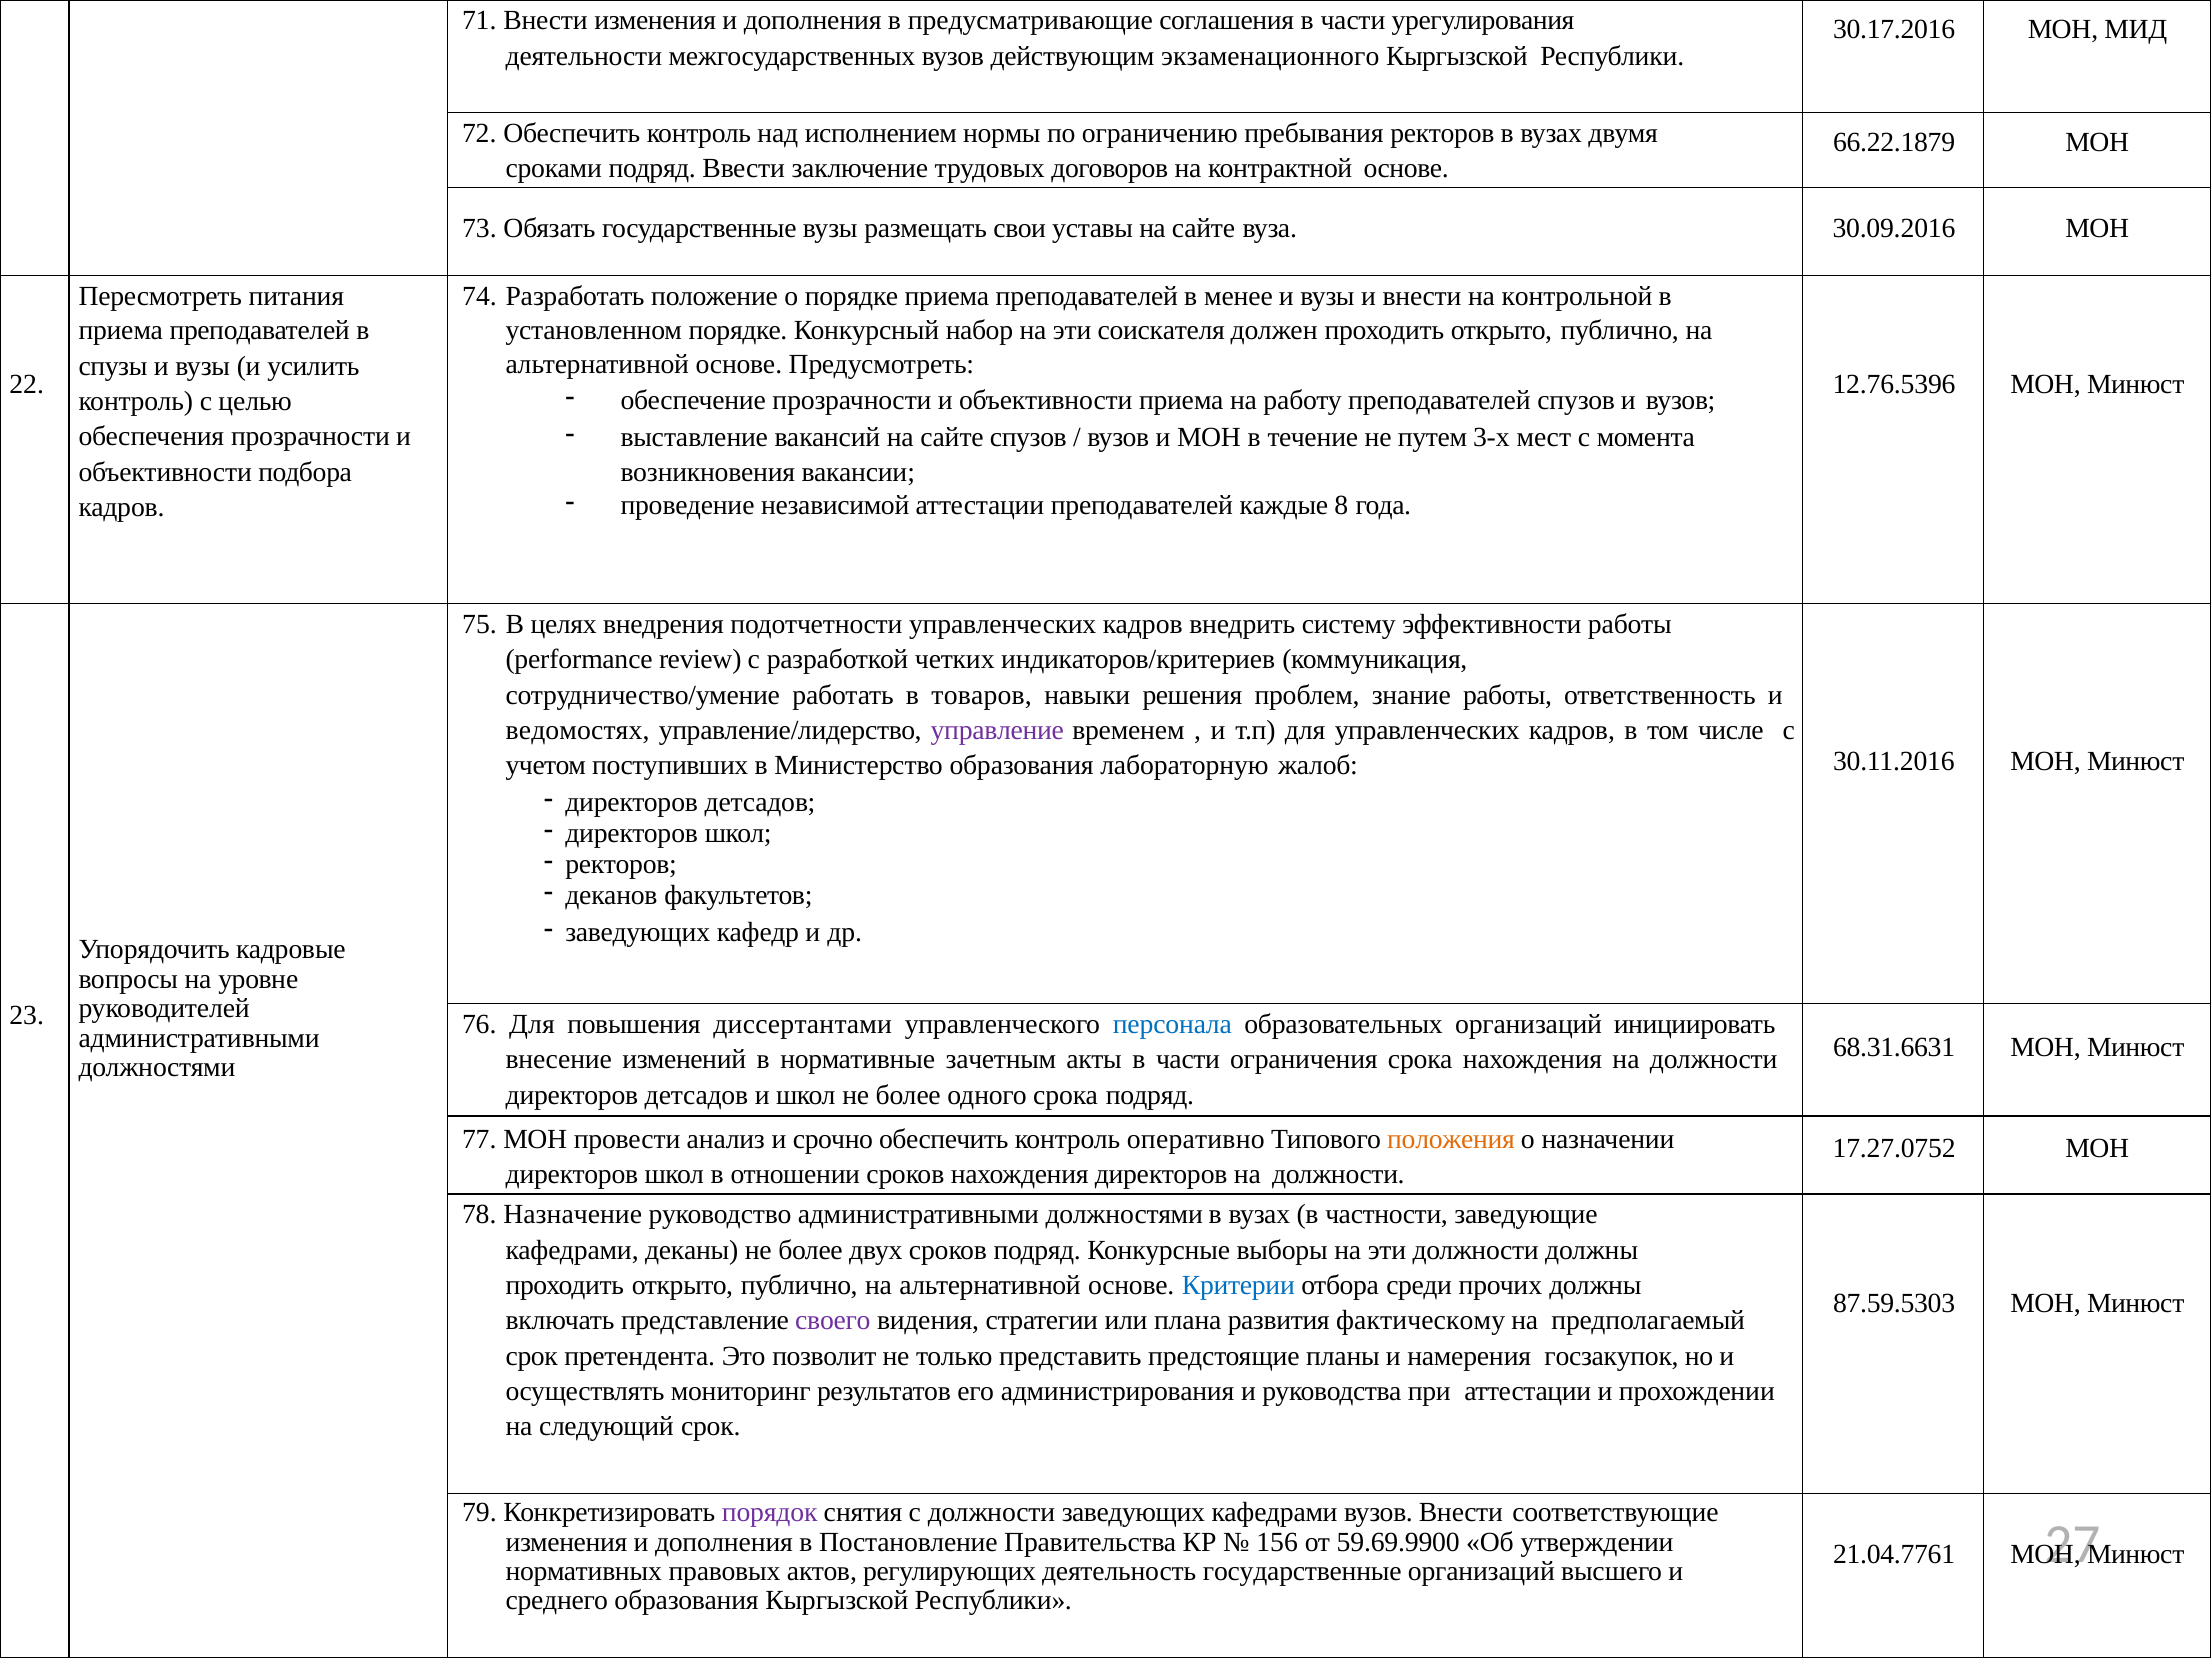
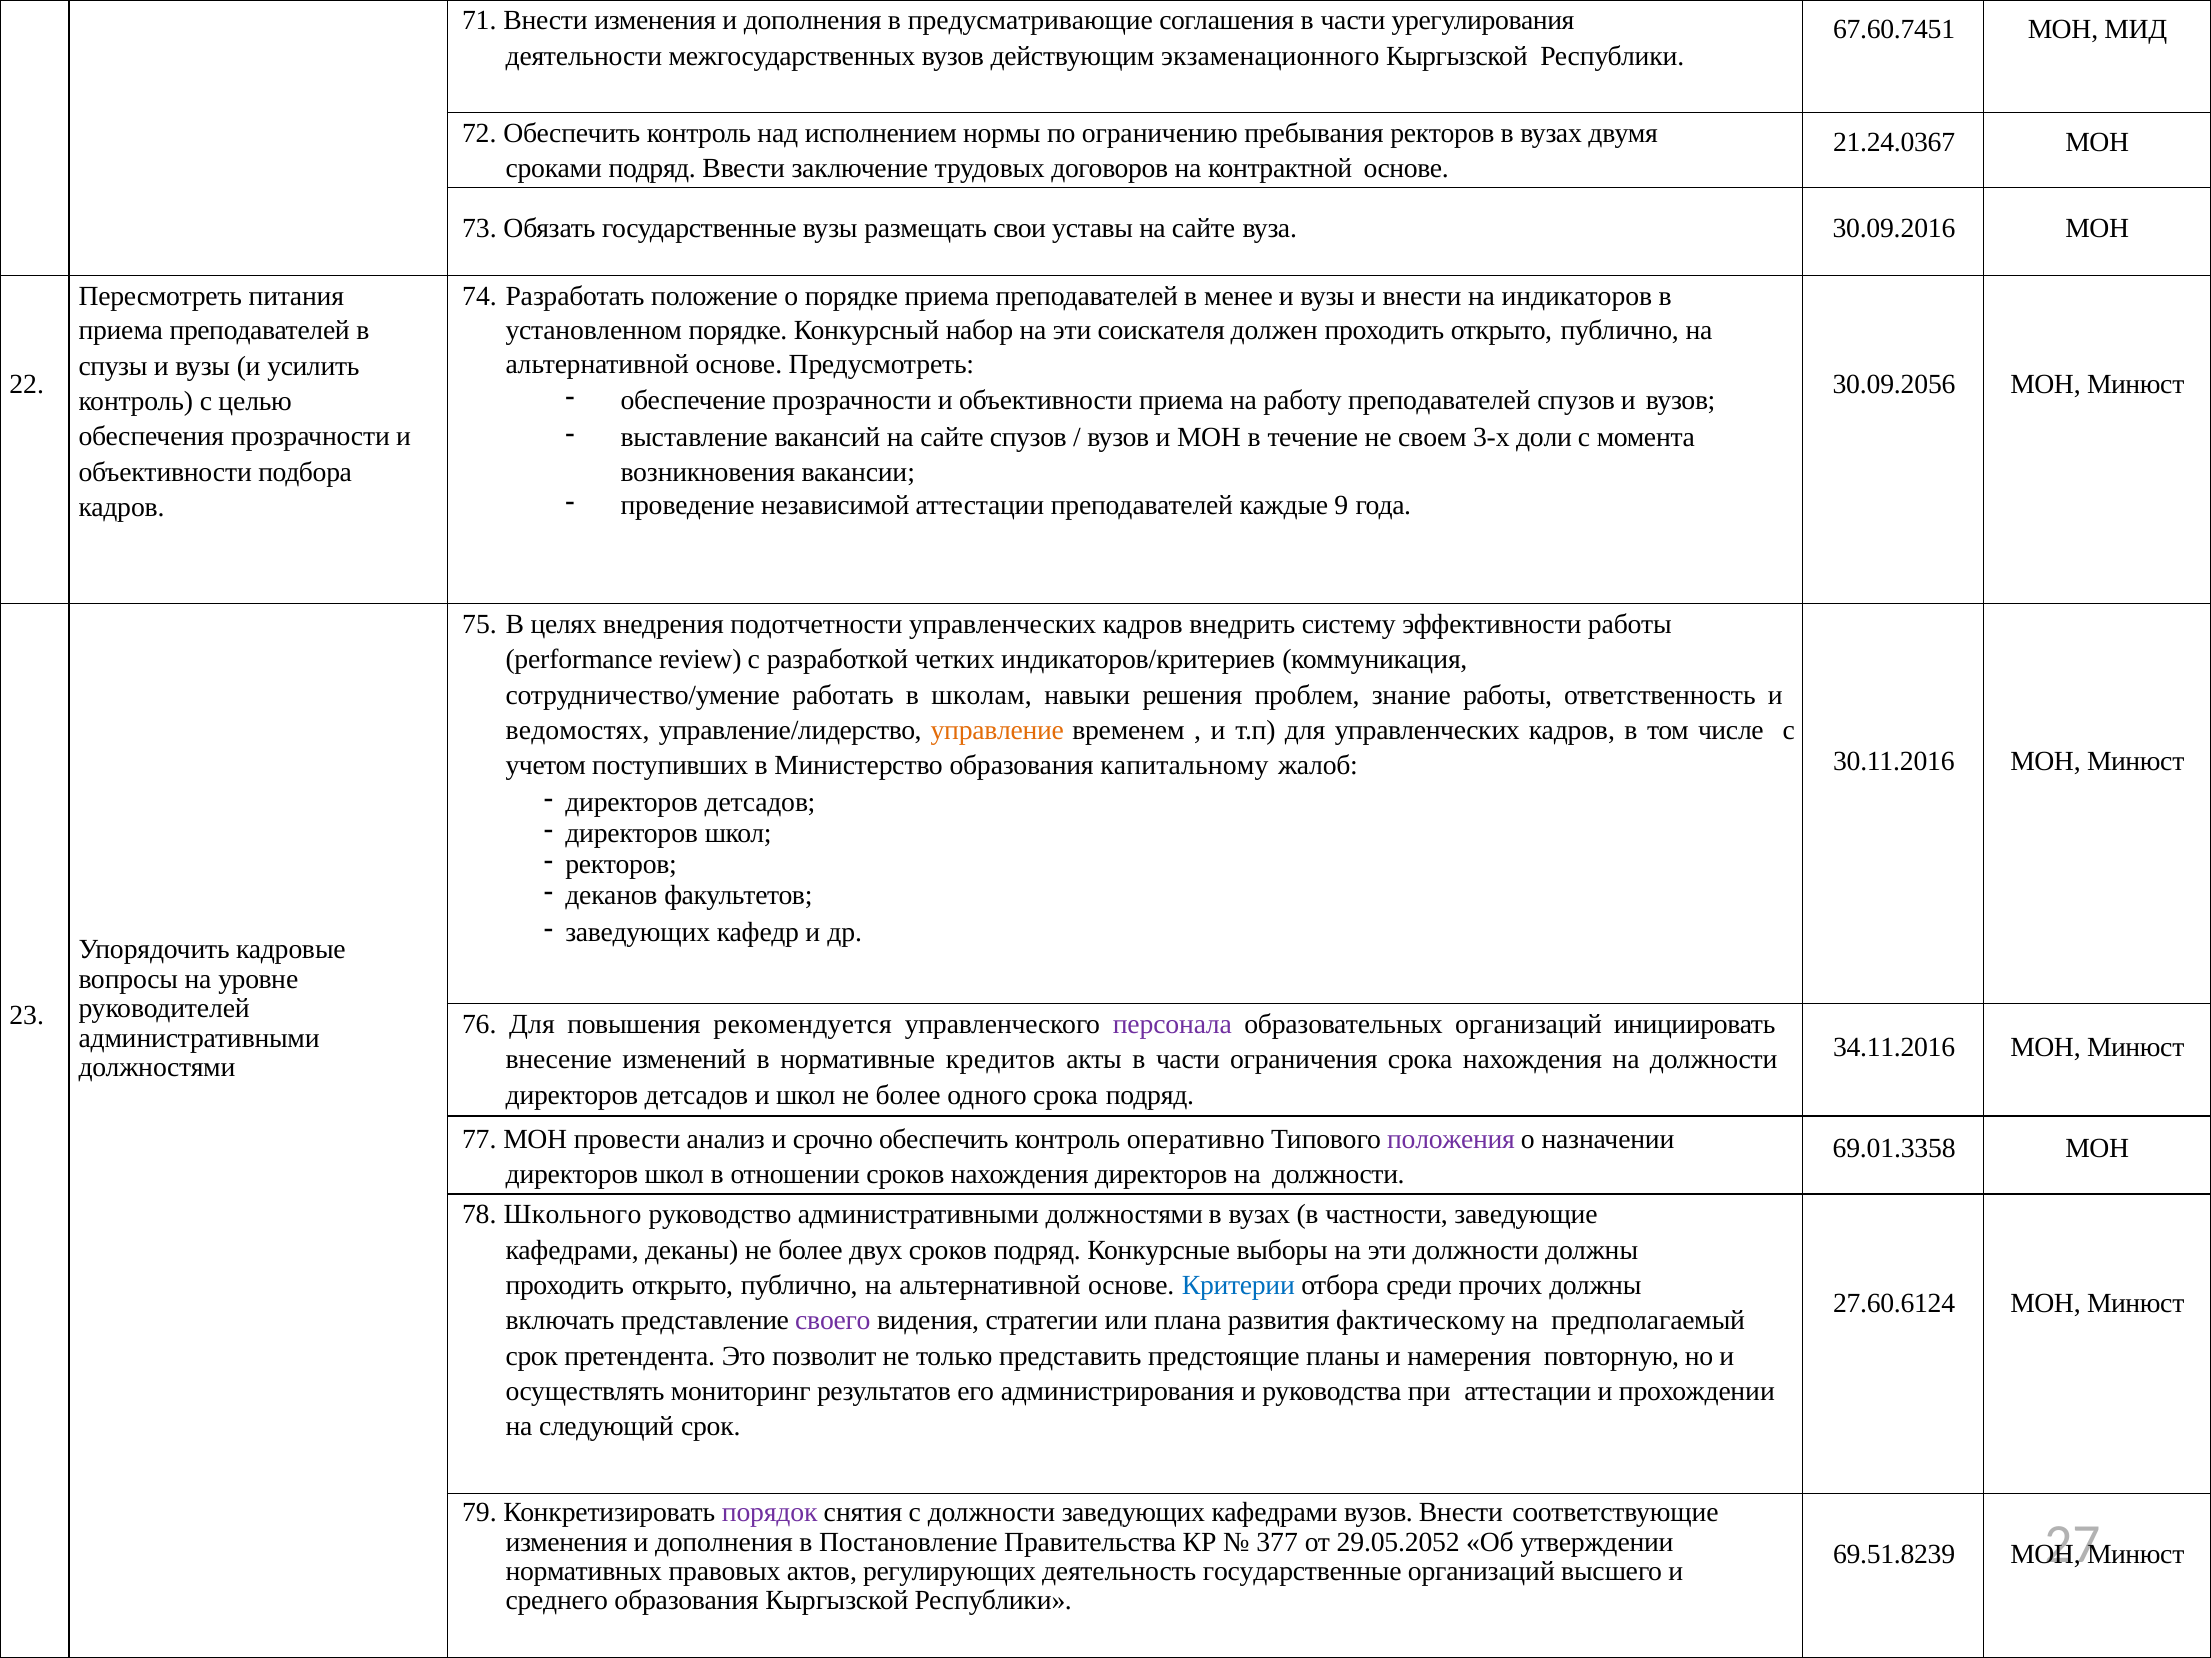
30.17.2016: 30.17.2016 -> 67.60.7451
66.22.1879: 66.22.1879 -> 21.24.0367
контрольной: контрольной -> индикаторов
12.76.5396: 12.76.5396 -> 30.09.2056
путем: путем -> своем
мест: мест -> доли
8: 8 -> 9
товаров: товаров -> школам
управление colour: purple -> orange
лабораторную: лабораторную -> капитальному
диссертантами: диссертантами -> рекомендуется
персонала colour: blue -> purple
68.31.6631: 68.31.6631 -> 34.11.2016
зачетным: зачетным -> кредитов
положения colour: orange -> purple
17.27.0752: 17.27.0752 -> 69.01.3358
Назначение: Назначение -> Школьного
87.59.5303: 87.59.5303 -> 27.60.6124
госзакупок: госзакупок -> повторную
156: 156 -> 377
59.69.9900: 59.69.9900 -> 29.05.2052
21.04.7761: 21.04.7761 -> 69.51.8239
